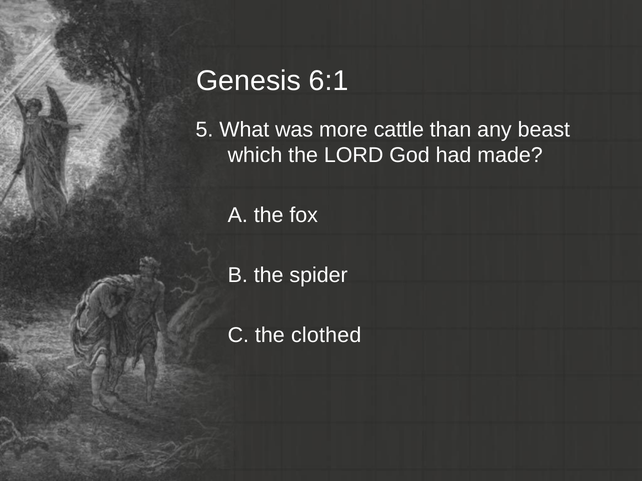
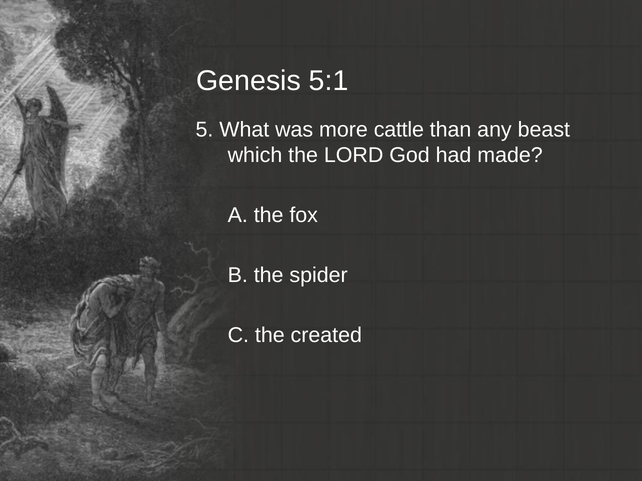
6:1: 6:1 -> 5:1
clothed: clothed -> created
